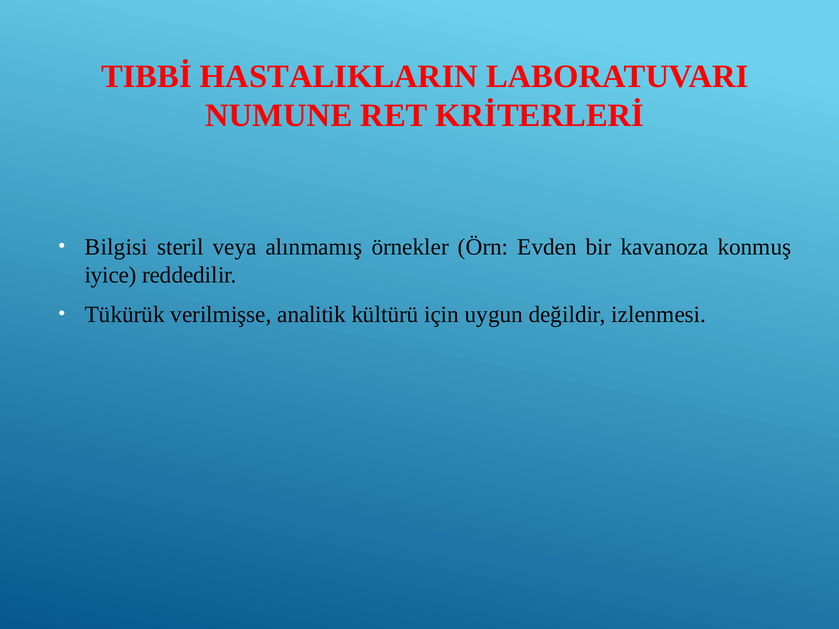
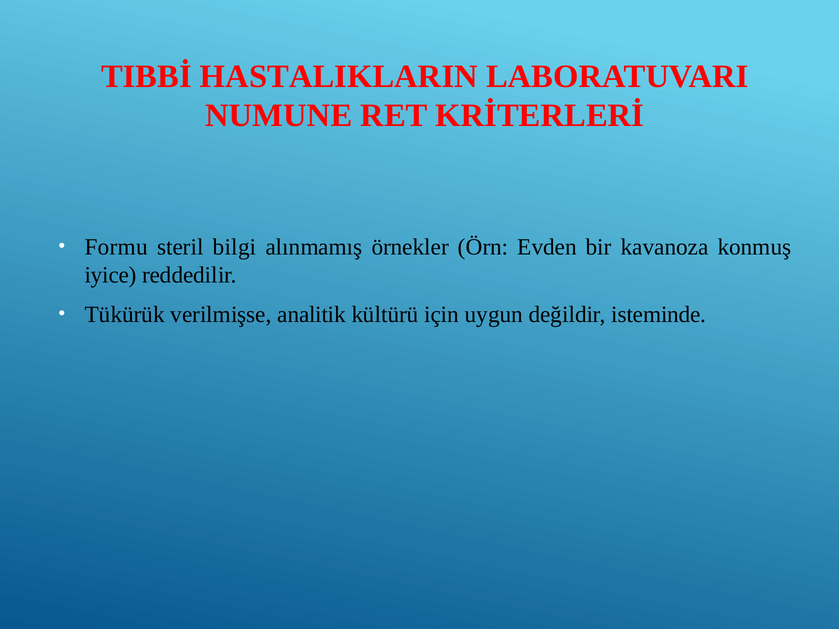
Bilgisi: Bilgisi -> Formu
veya: veya -> bilgi
izlenmesi: izlenmesi -> isteminde
